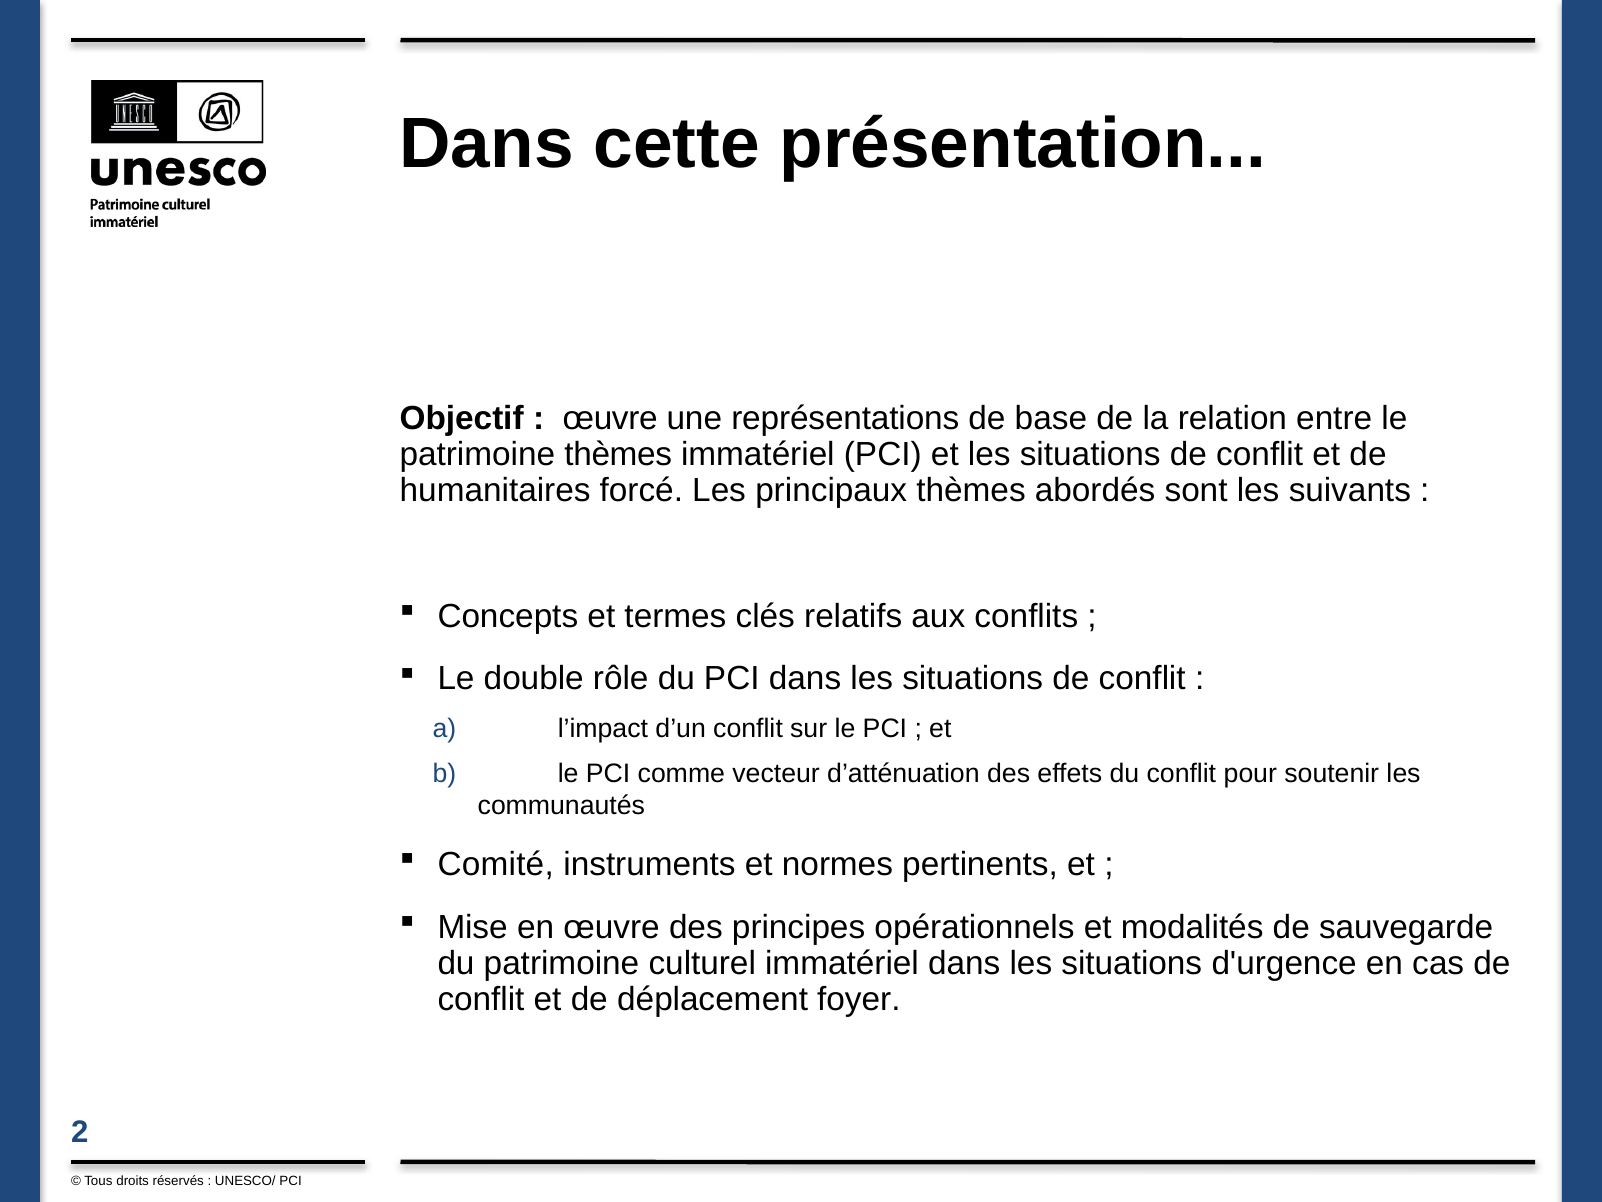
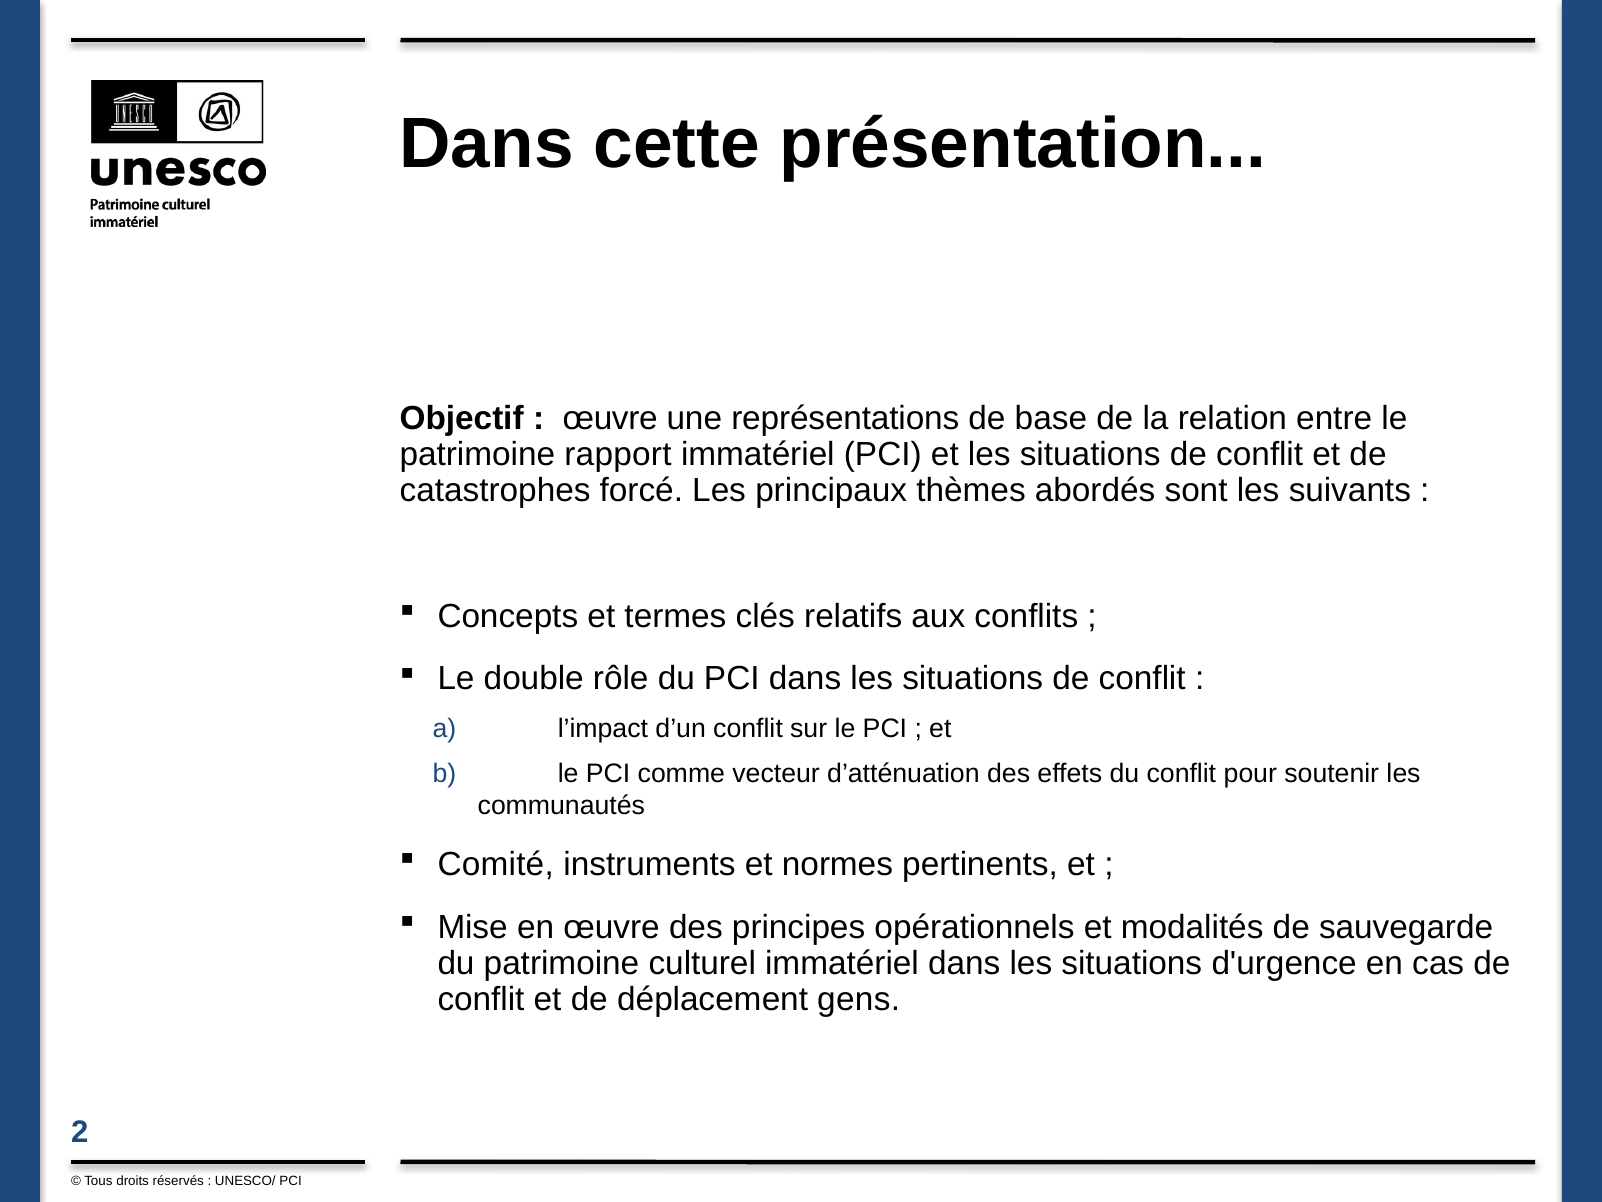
patrimoine thèmes: thèmes -> rapport
humanitaires: humanitaires -> catastrophes
foyer: foyer -> gens
